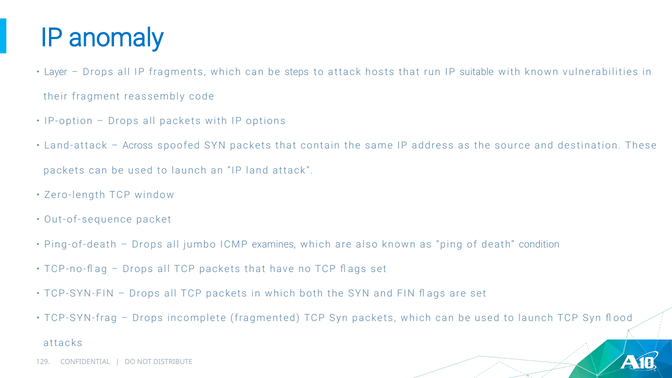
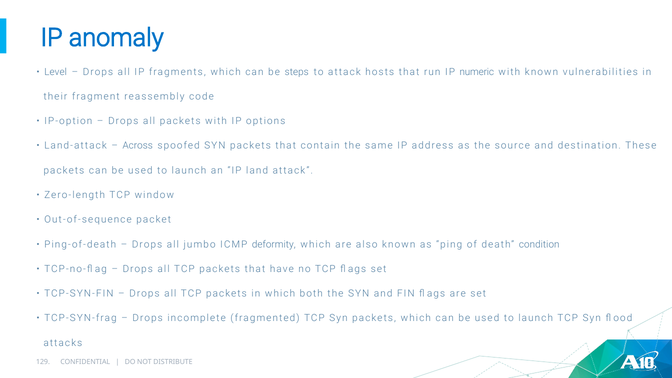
Layer: Layer -> Level
suitable: suitable -> numeric
examines: examines -> deformity
